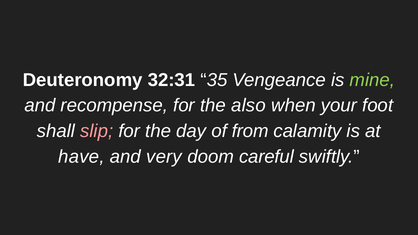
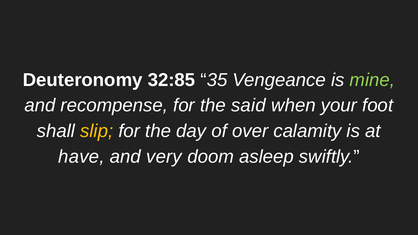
32:31: 32:31 -> 32:85
also: also -> said
slip colour: pink -> yellow
from: from -> over
careful: careful -> asleep
